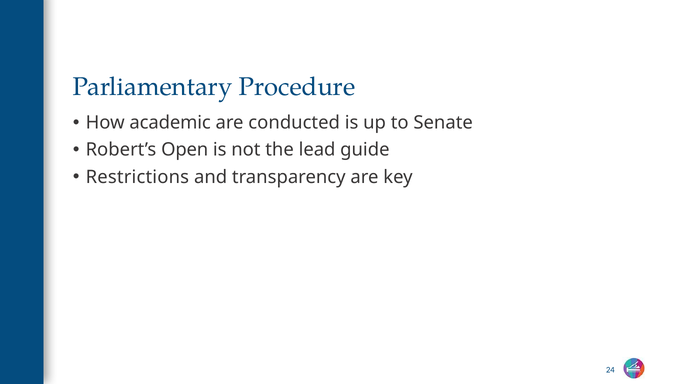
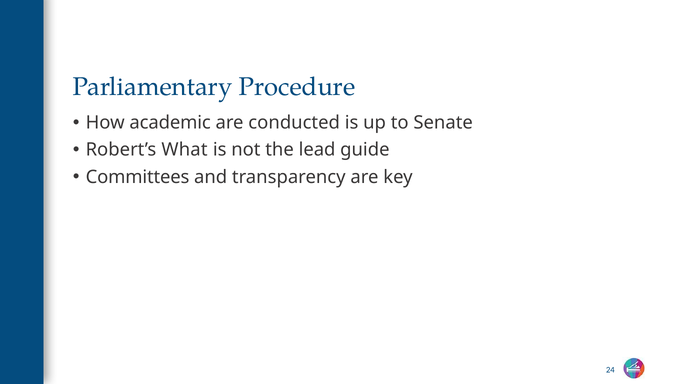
Open: Open -> What
Restrictions: Restrictions -> Committees
